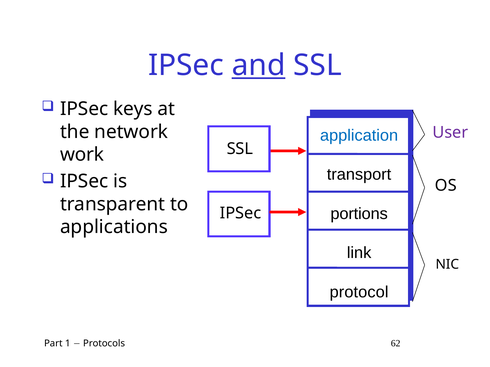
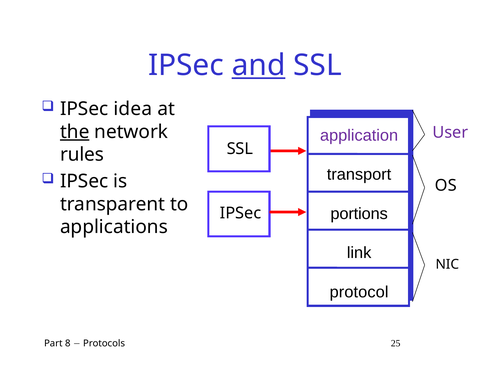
keys: keys -> idea
the underline: none -> present
application colour: blue -> purple
work: work -> rules
1: 1 -> 8
62: 62 -> 25
